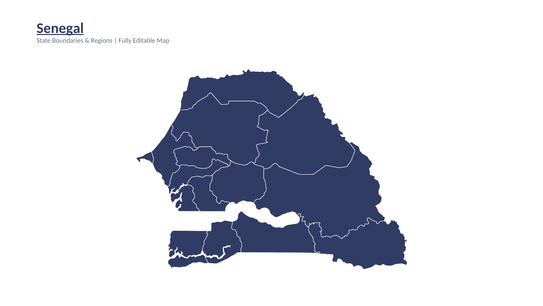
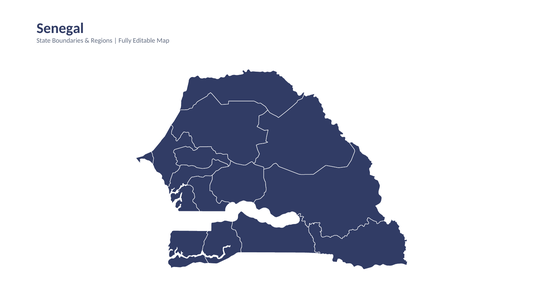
Senegal underline: present -> none
